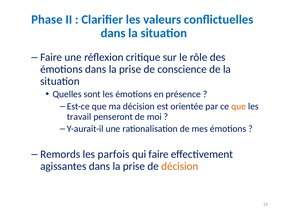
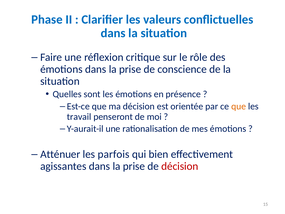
Remords: Remords -> Atténuer
qui faire: faire -> bien
décision at (180, 166) colour: orange -> red
